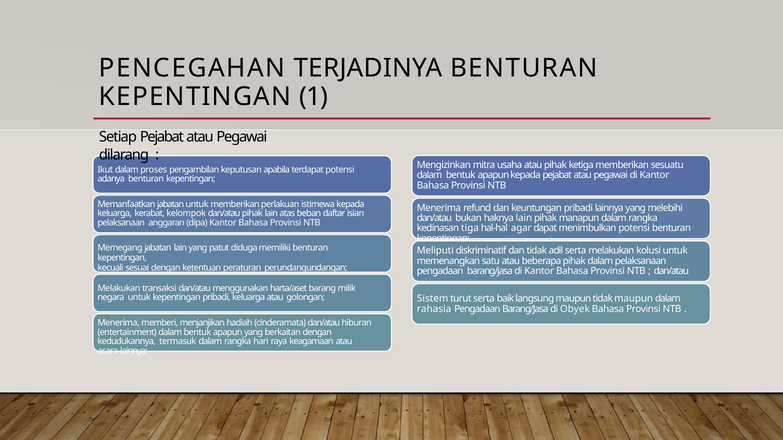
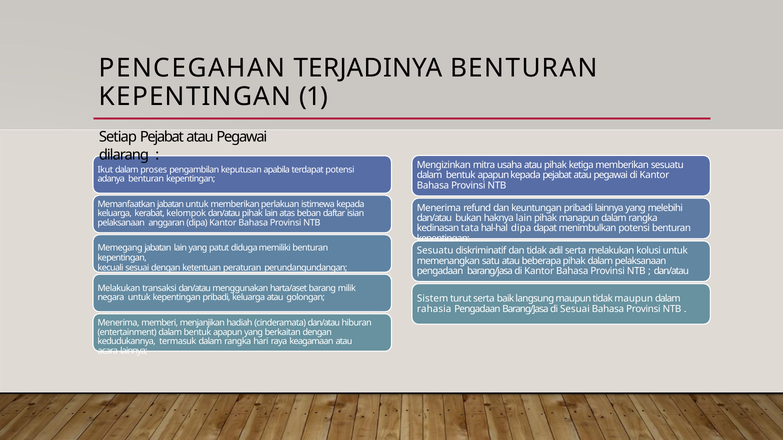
tiga: tiga -> tata
hal-hal agar: agar -> dipa
Meliputi at (435, 251): Meliputi -> Sesuatu
di Obyek: Obyek -> Sesuai
